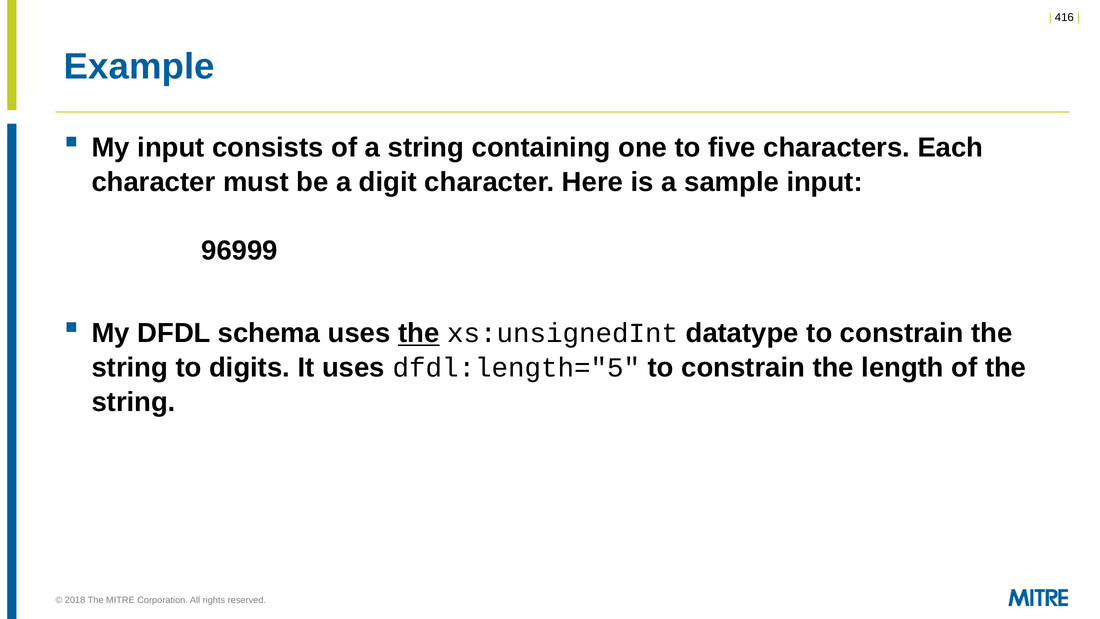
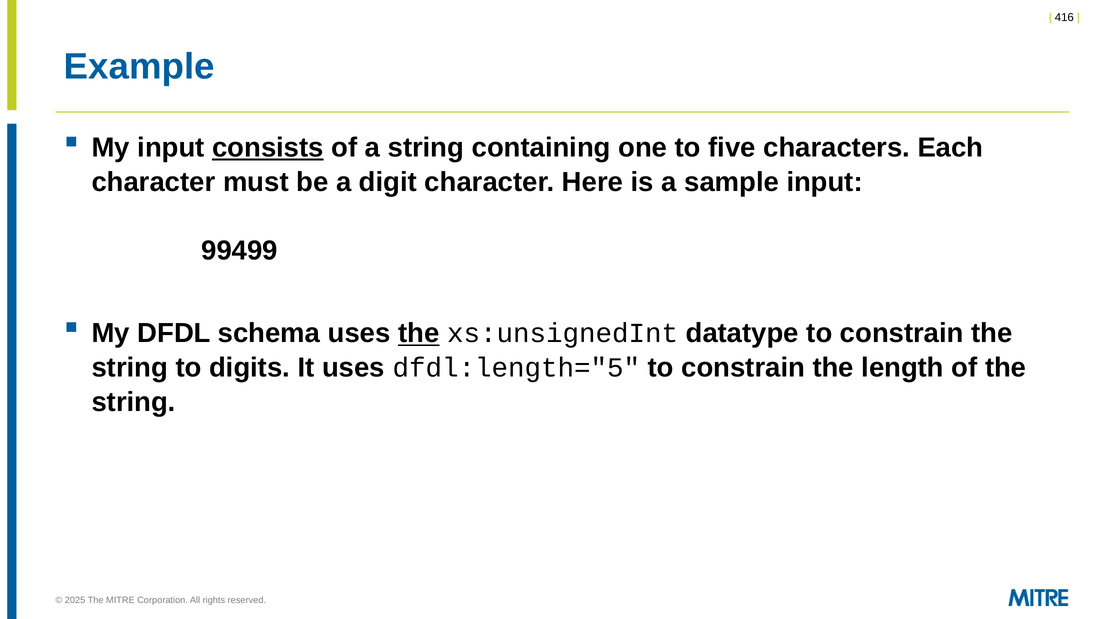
consists underline: none -> present
96999: 96999 -> 99499
2018: 2018 -> 2025
